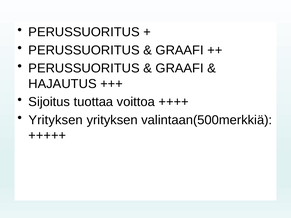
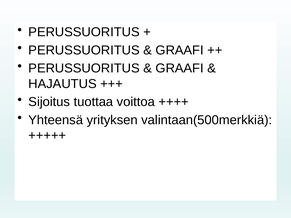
Yrityksen at (56, 120): Yrityksen -> Yhteensä
